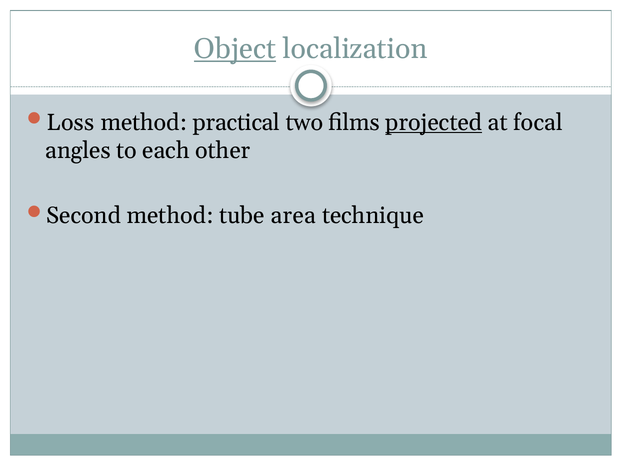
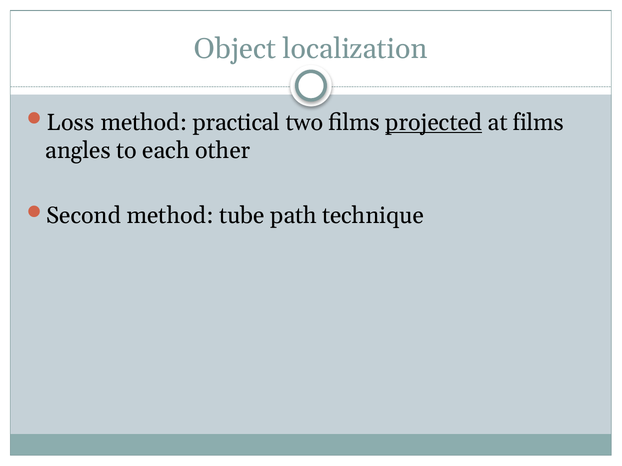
Object underline: present -> none
at focal: focal -> films
area: area -> path
